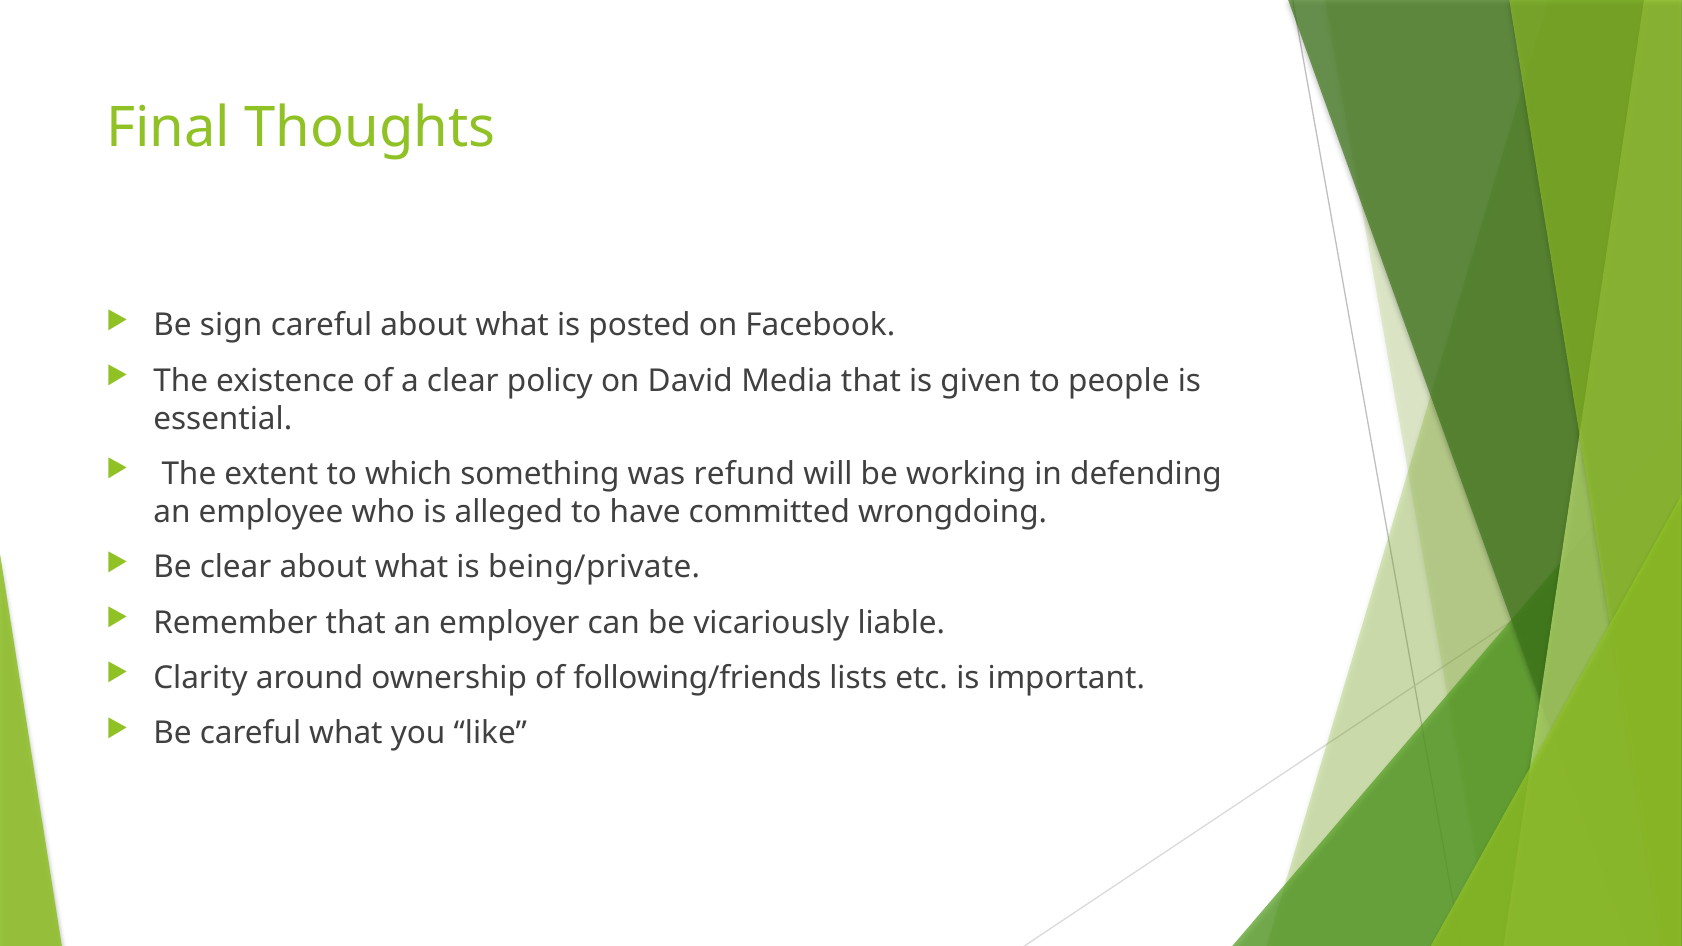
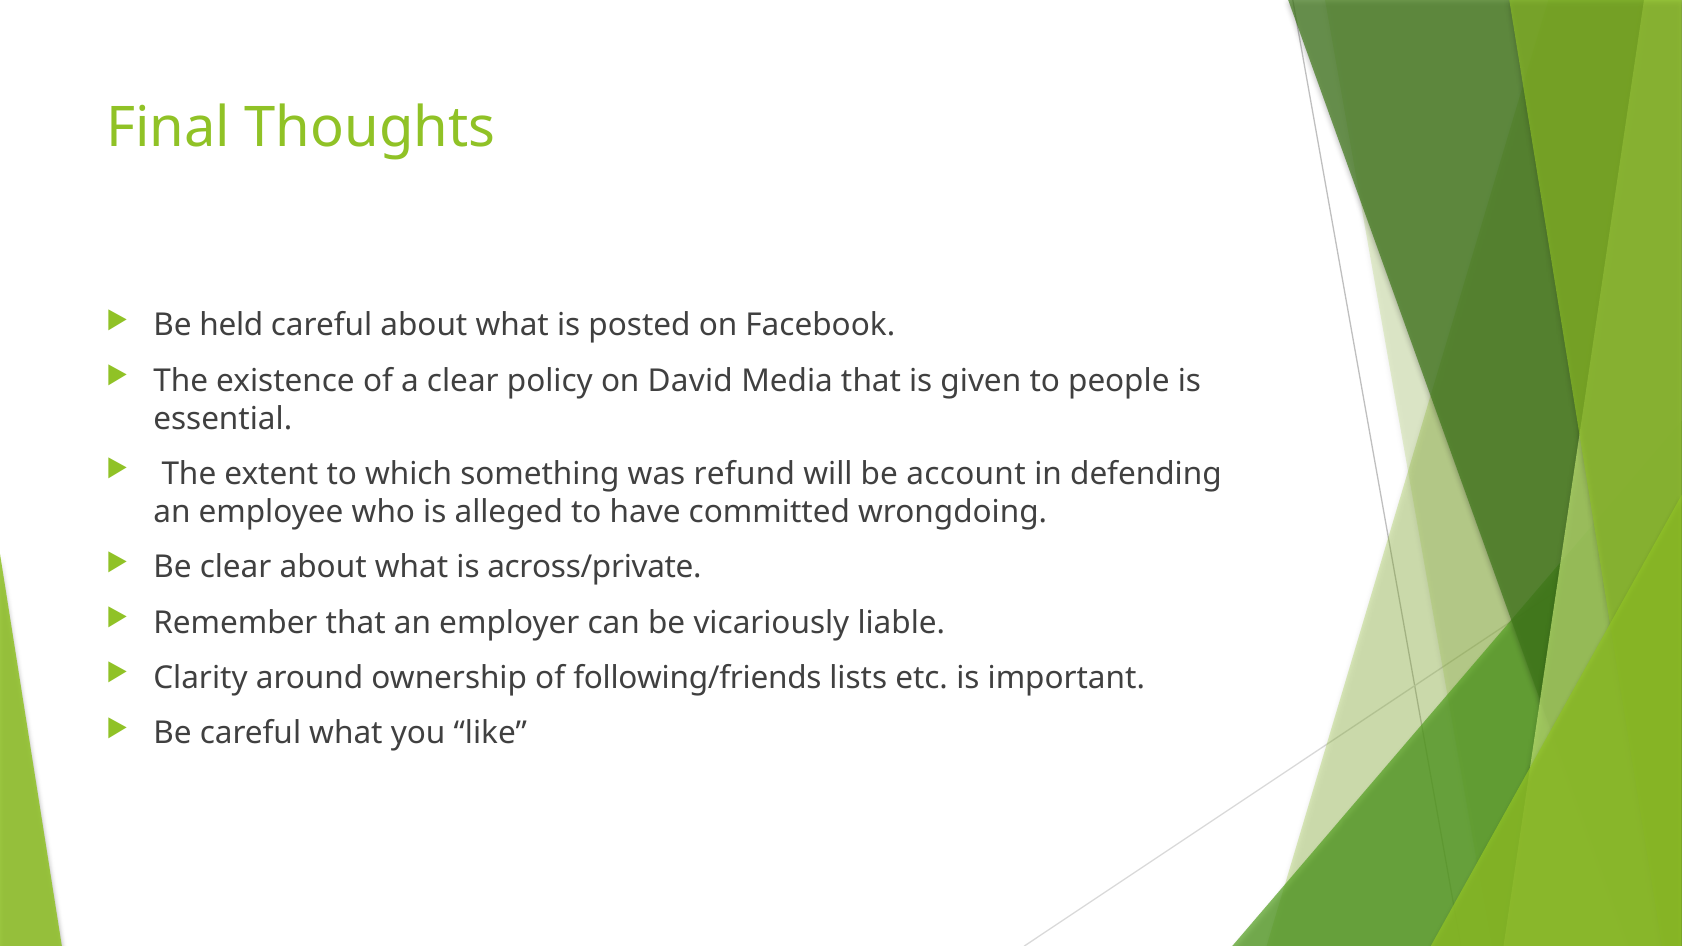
sign: sign -> held
working: working -> account
being/private: being/private -> across/private
